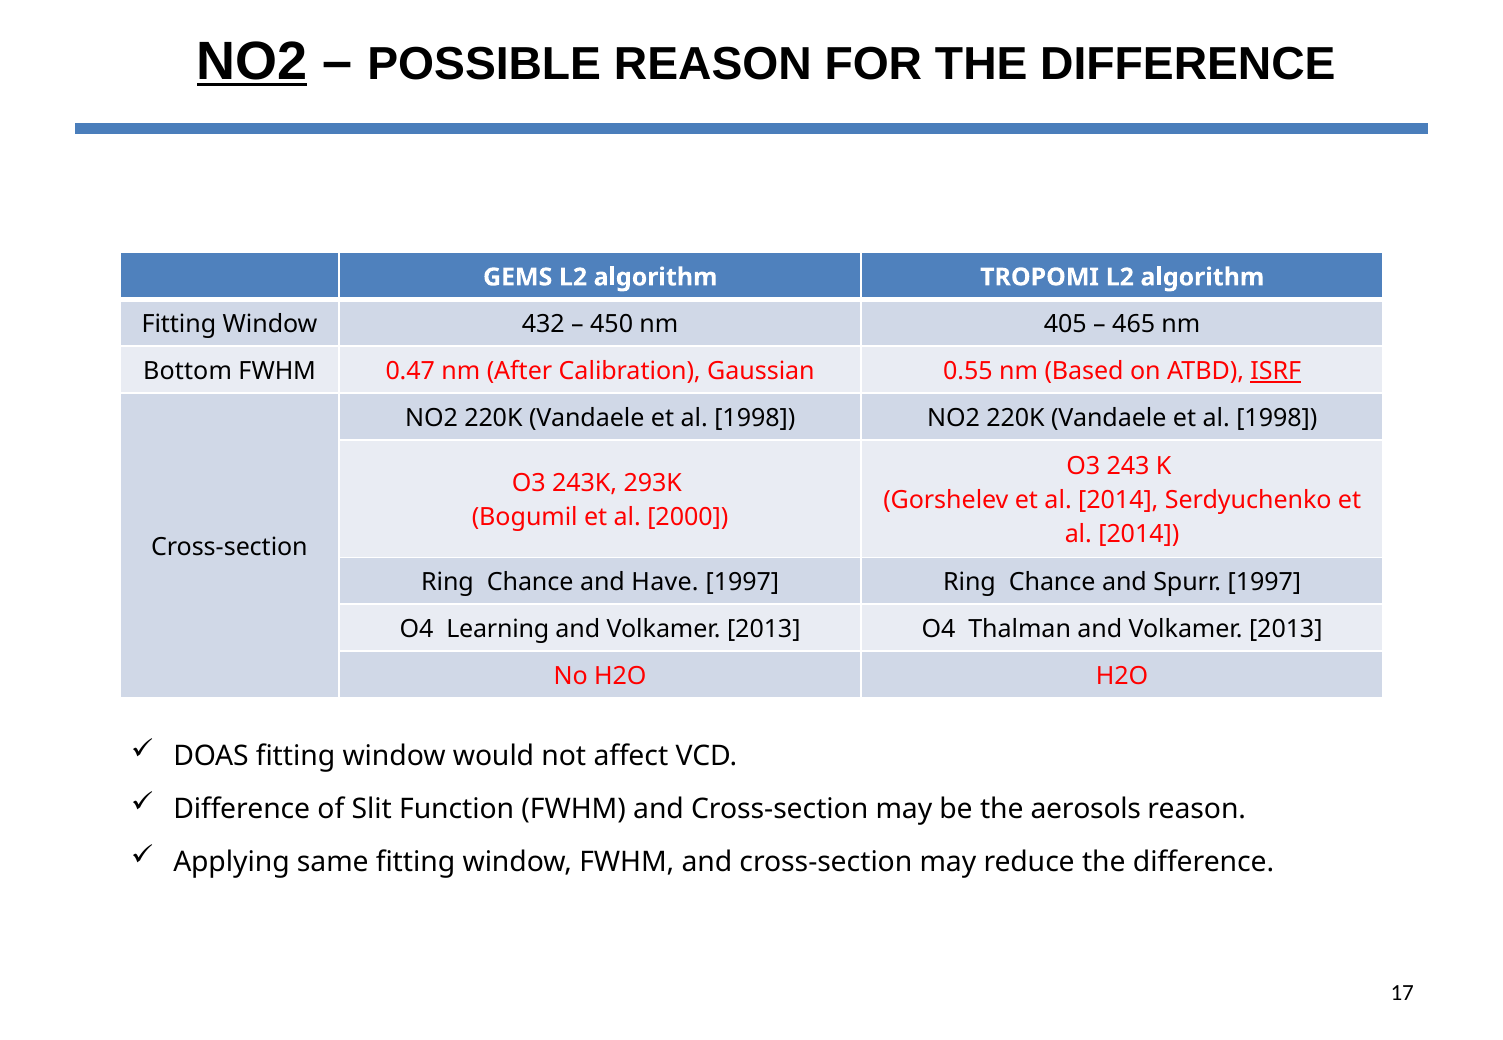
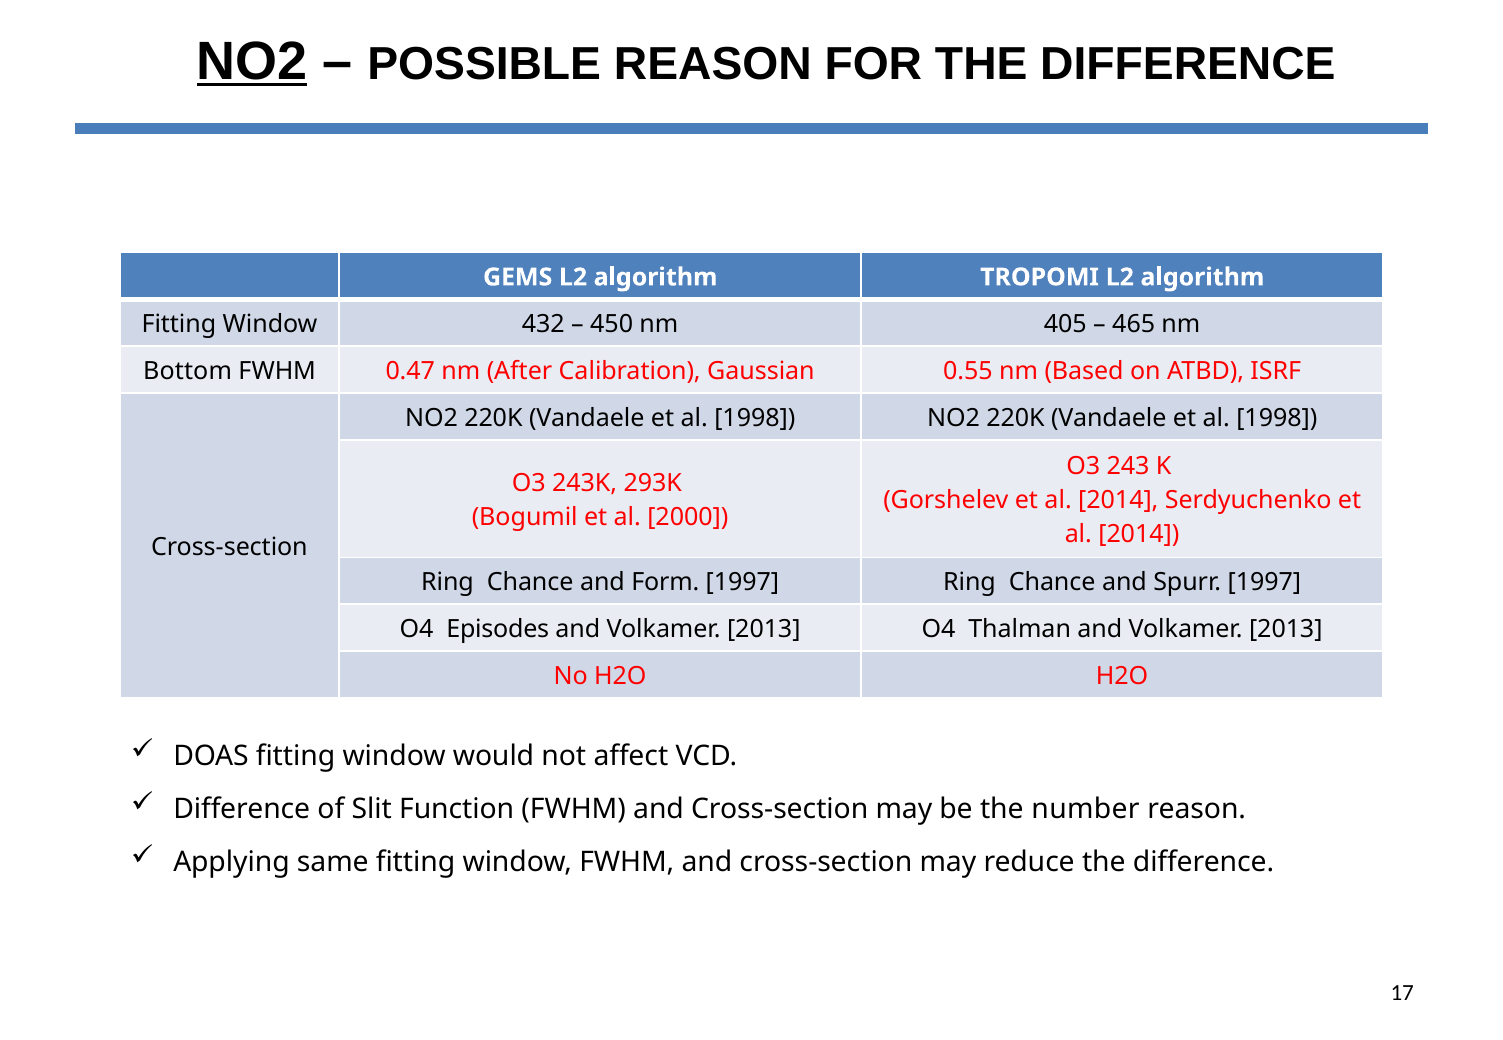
ISRF underline: present -> none
Have: Have -> Form
Learning: Learning -> Episodes
aerosols: aerosols -> number
